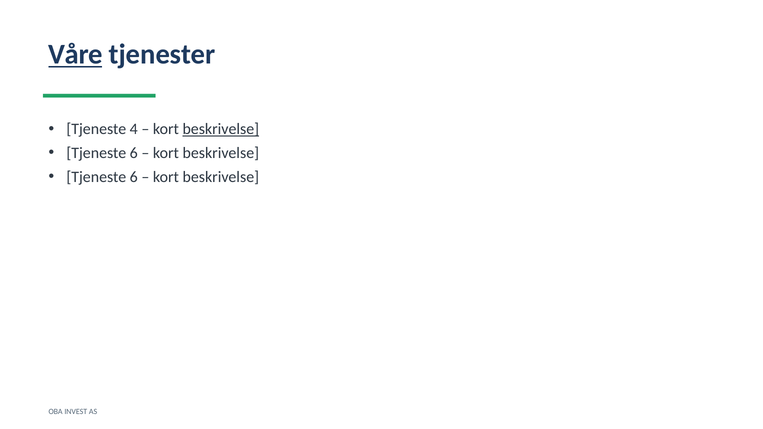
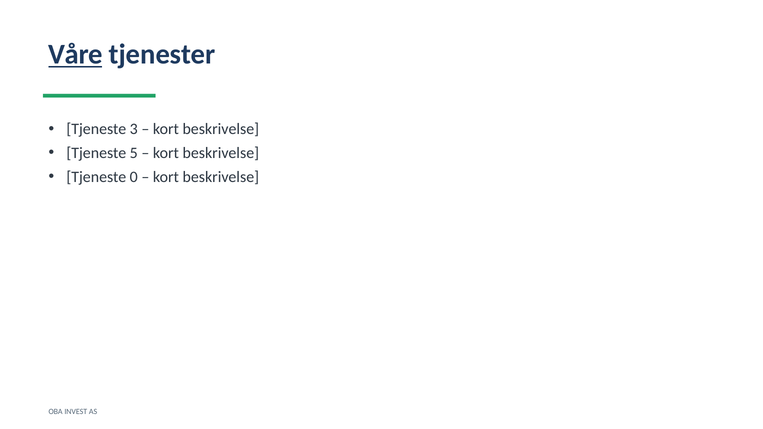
4: 4 -> 3
beskrivelse at (221, 129) underline: present -> none
6 at (134, 153): 6 -> 5
6 at (134, 177): 6 -> 0
